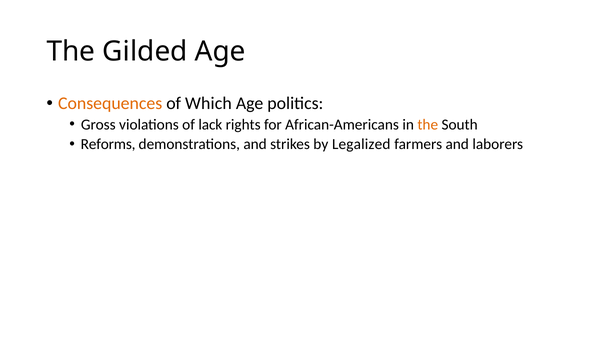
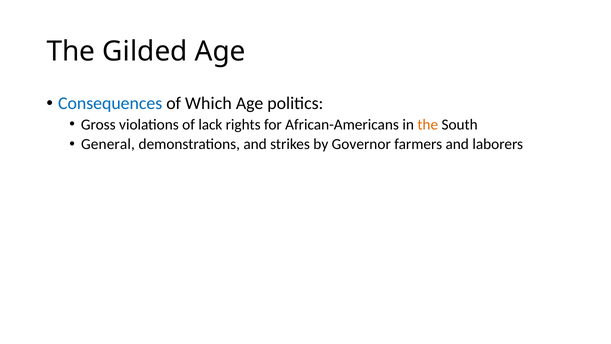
Consequences colour: orange -> blue
Reforms: Reforms -> General
Legalized: Legalized -> Governor
